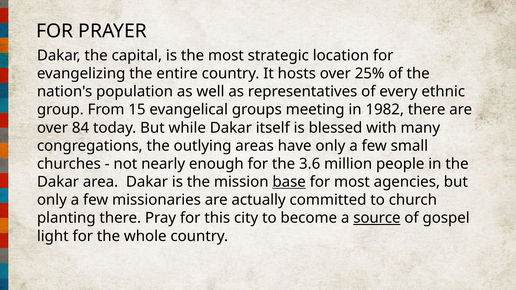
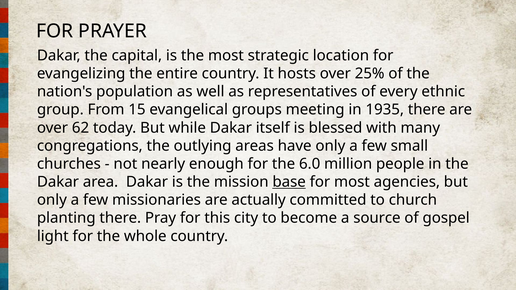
1982: 1982 -> 1935
84: 84 -> 62
3.6: 3.6 -> 6.0
source underline: present -> none
